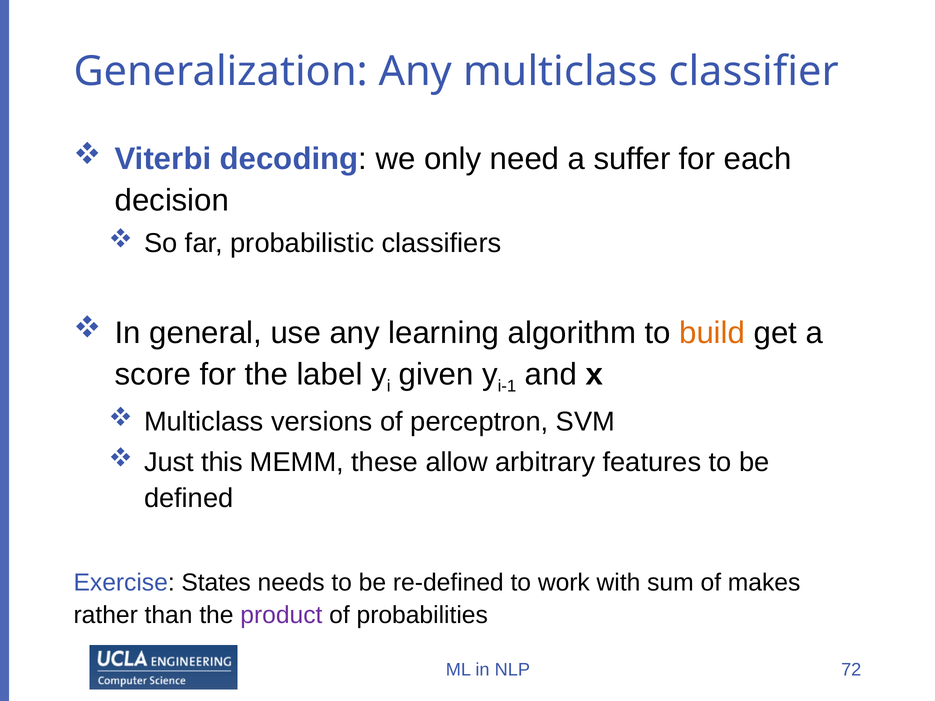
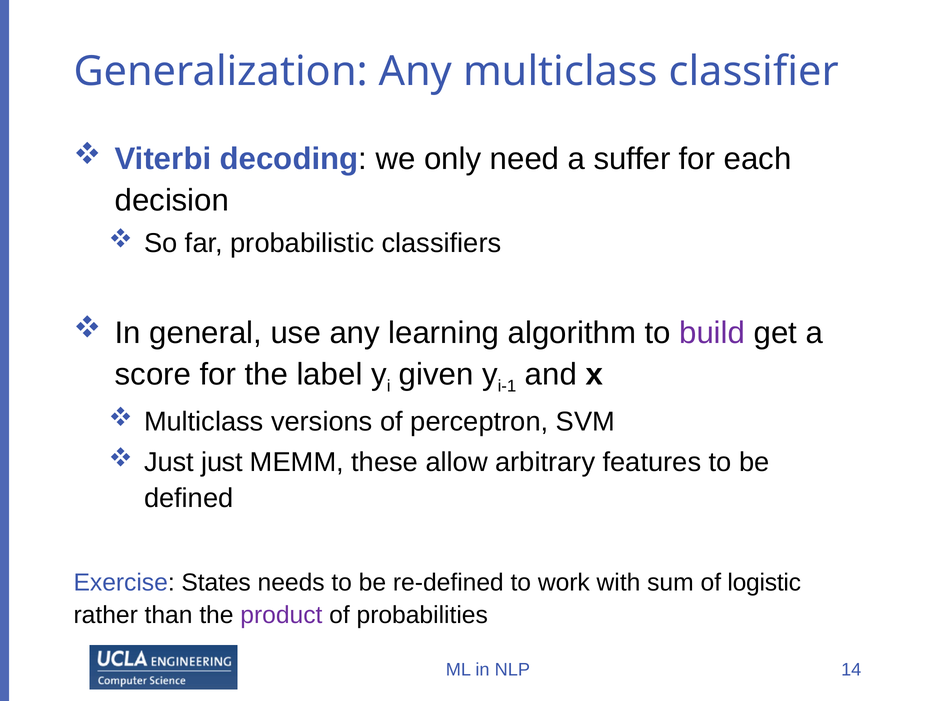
build colour: orange -> purple
Just this: this -> just
makes: makes -> logistic
72: 72 -> 14
